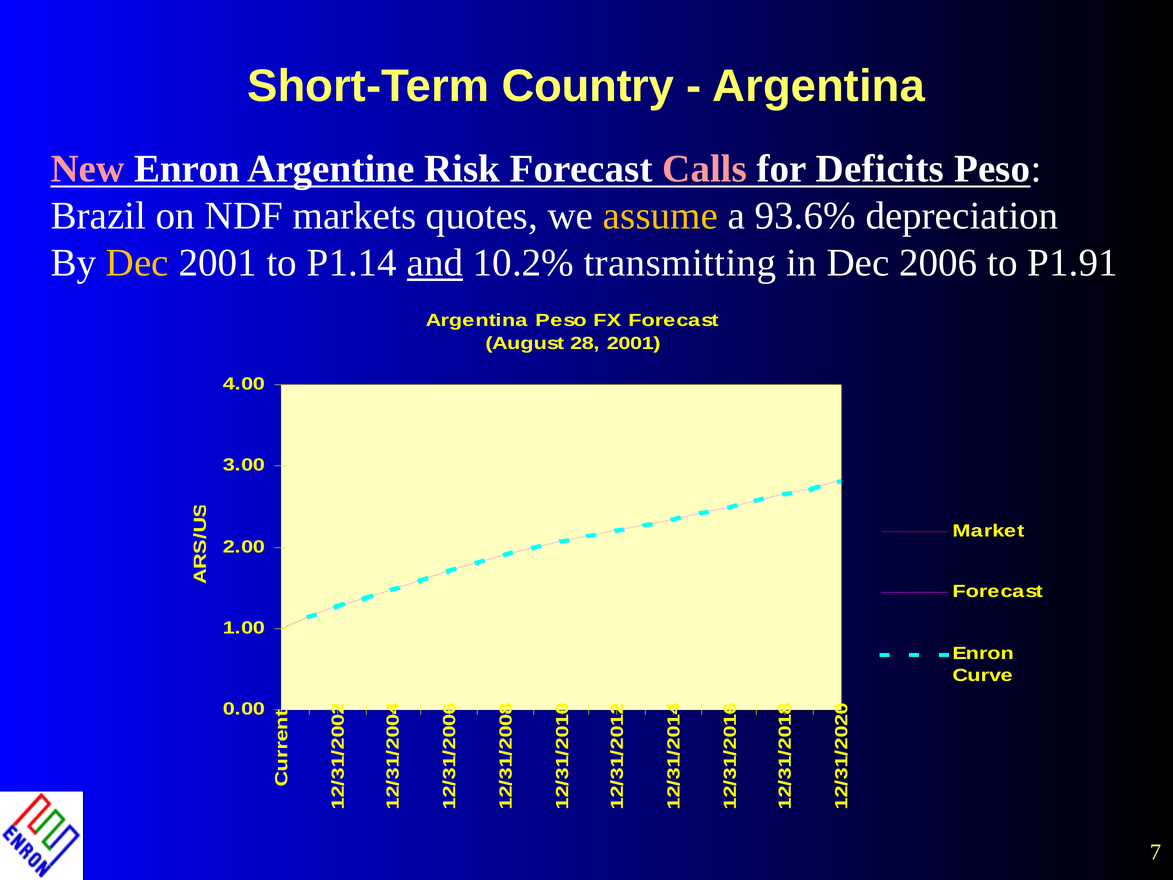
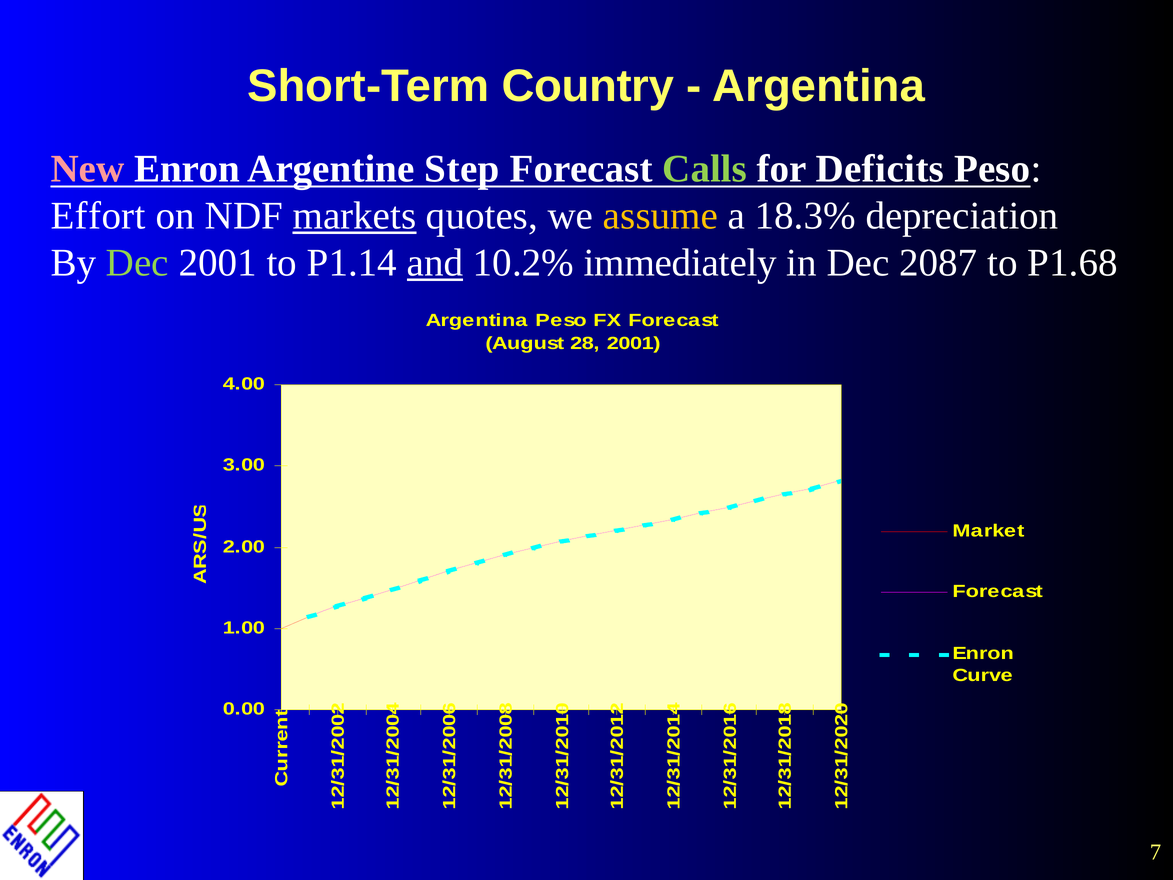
Risk: Risk -> Step
Calls colour: pink -> light green
Brazil: Brazil -> Effort
markets underline: none -> present
93.6%: 93.6% -> 18.3%
Dec at (137, 263) colour: yellow -> light green
transmitting: transmitting -> immediately
2006: 2006 -> 2087
P1.91: P1.91 -> P1.68
